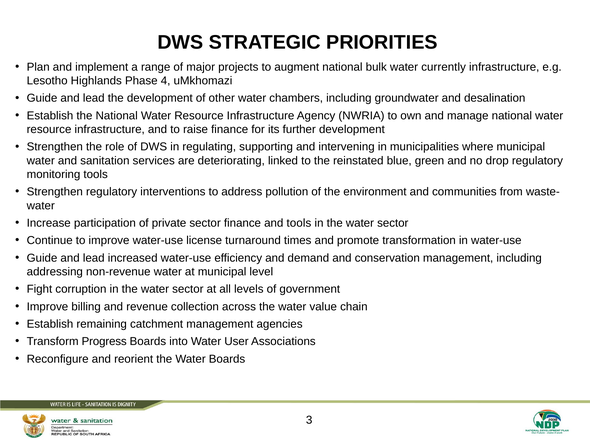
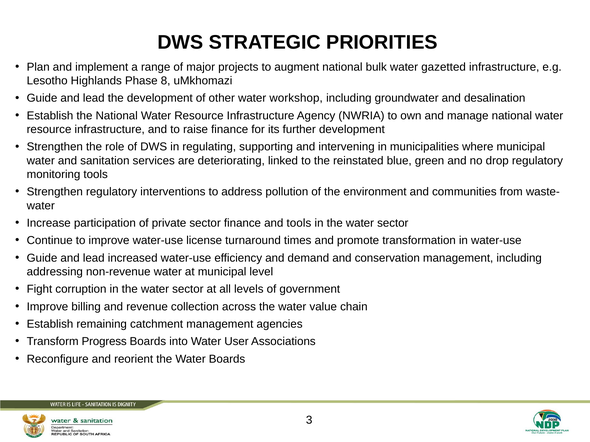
currently: currently -> gazetted
4: 4 -> 8
chambers: chambers -> workshop
